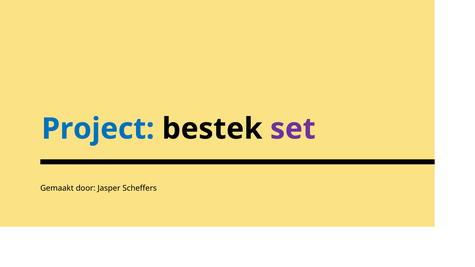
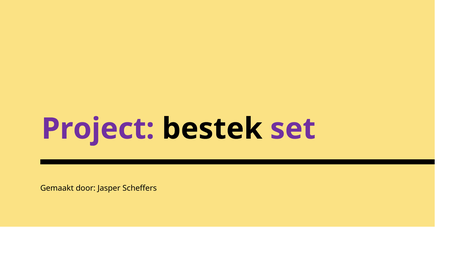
Project colour: blue -> purple
